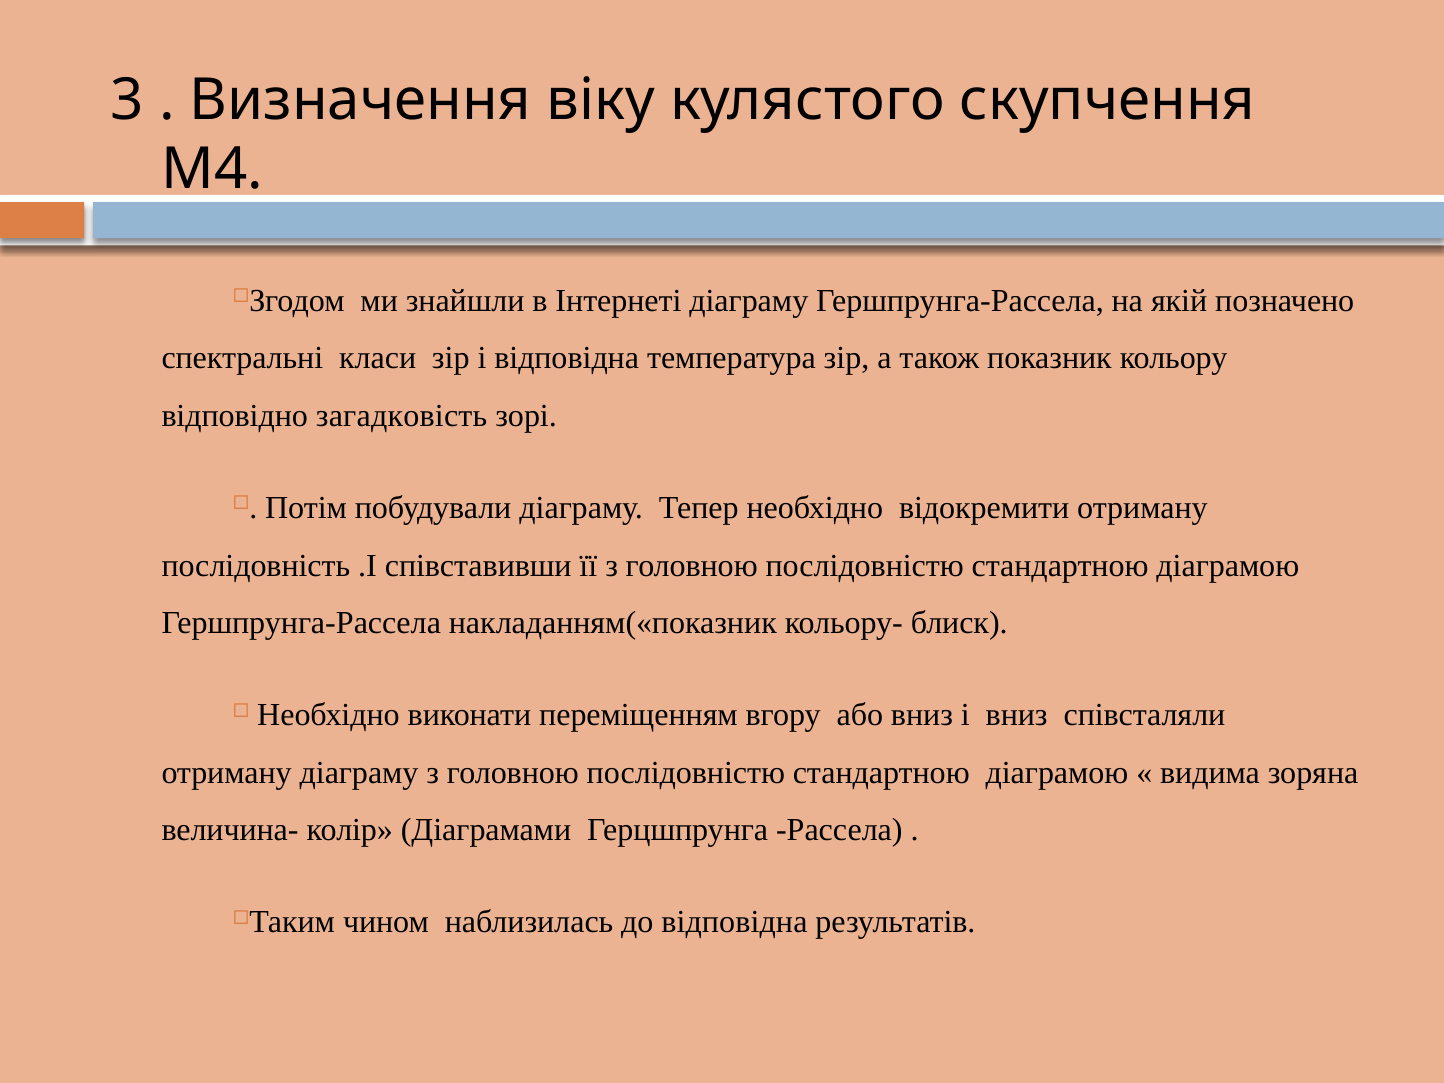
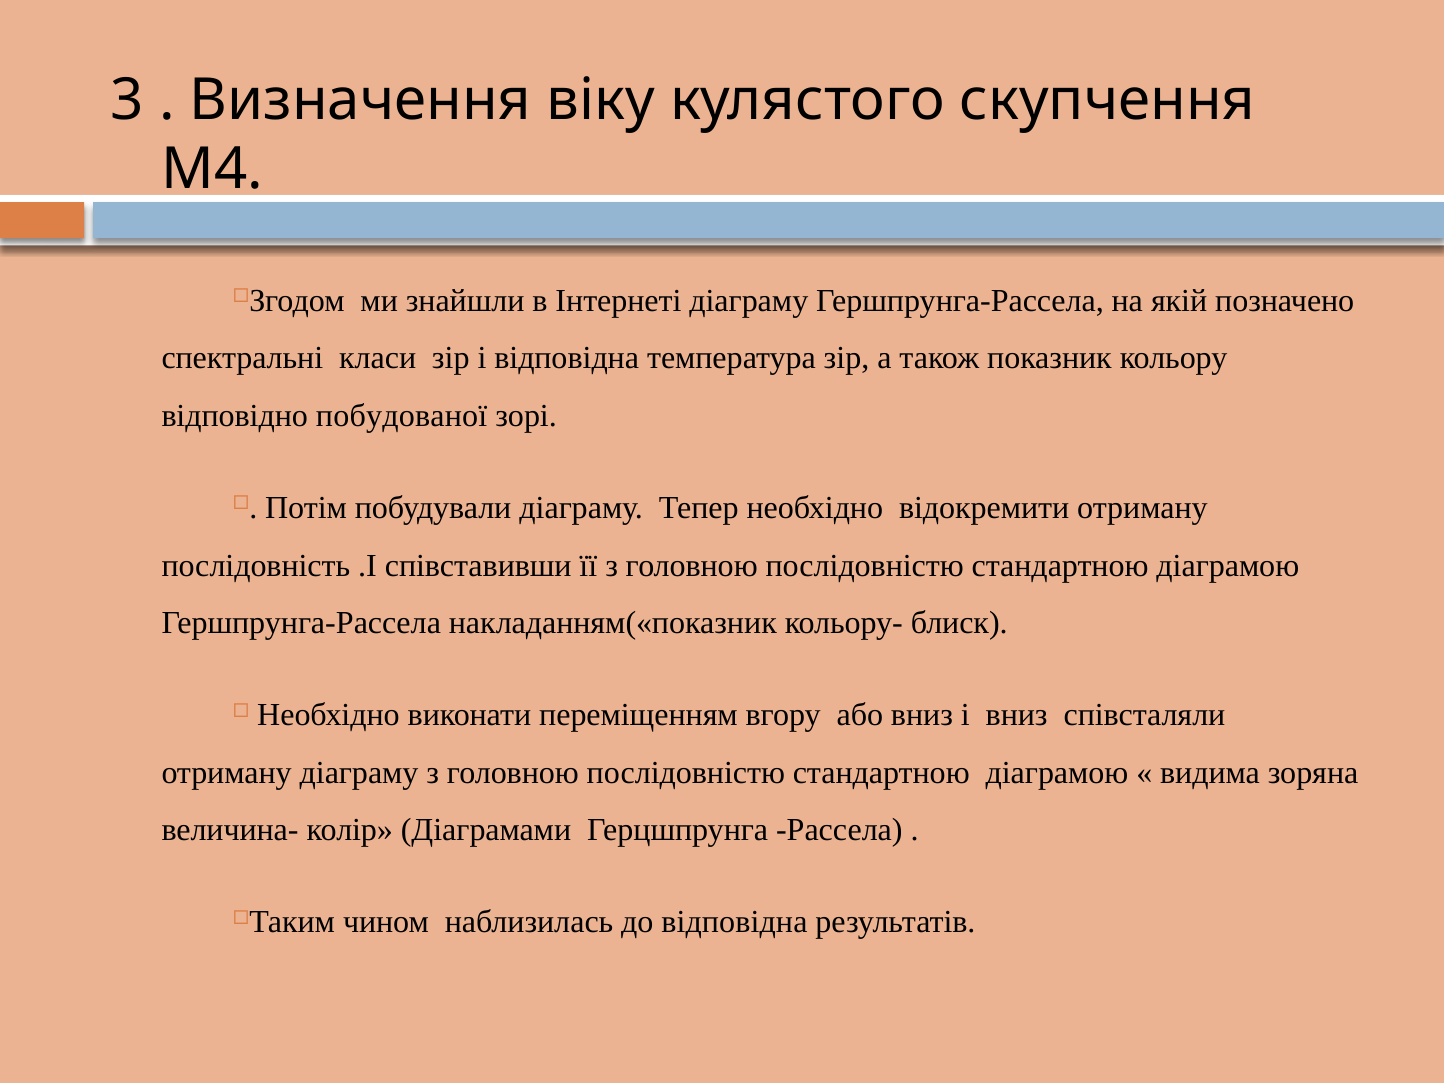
загадковість: загадковість -> побудованої
